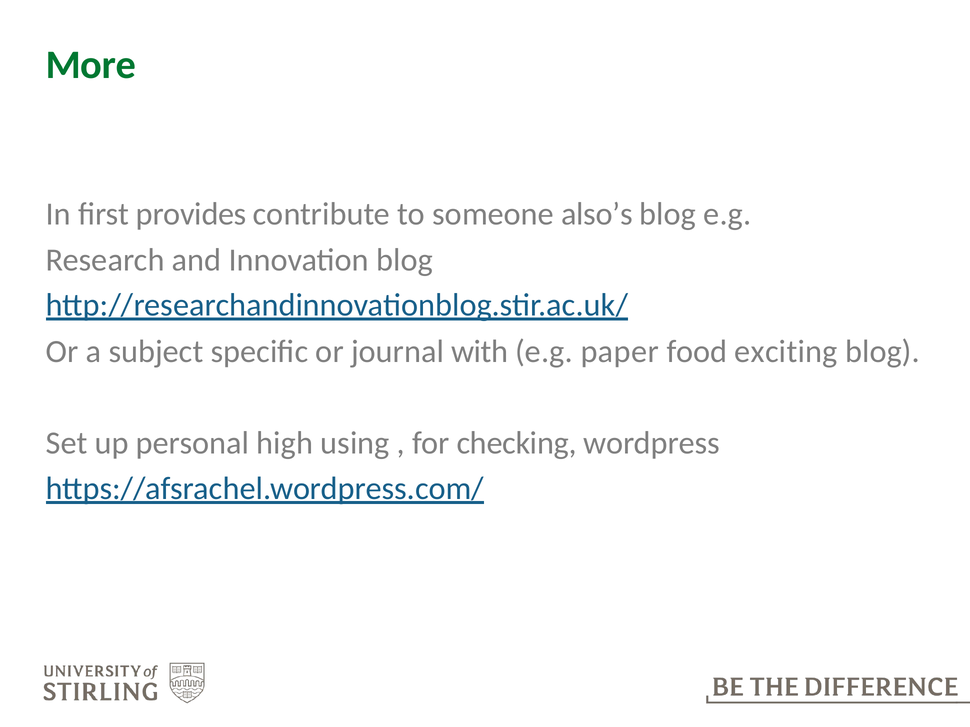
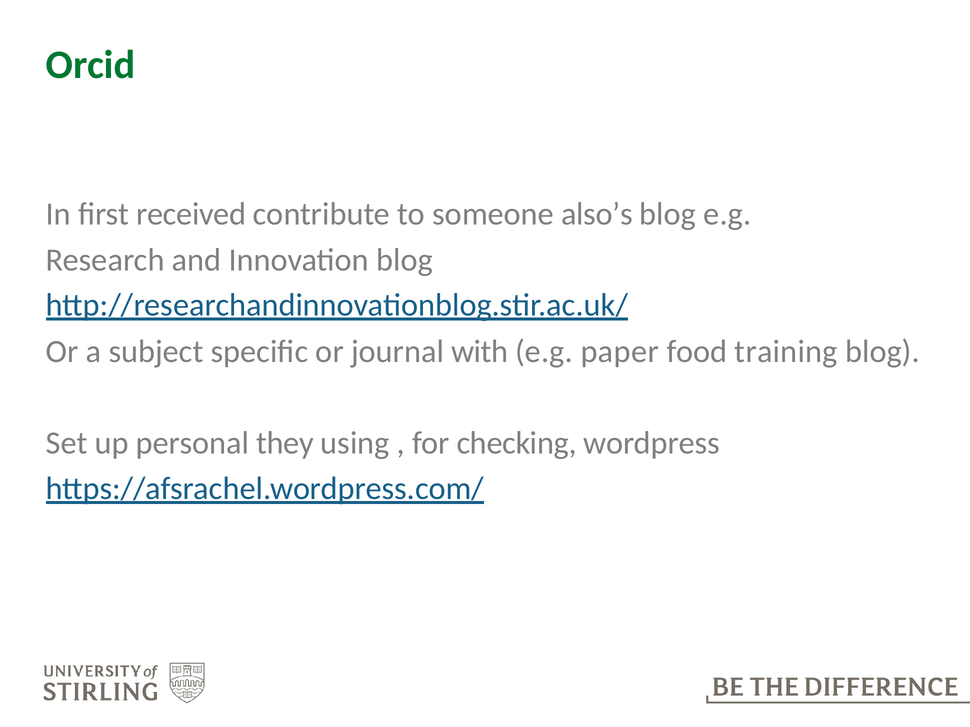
More: More -> Orcid
provides: provides -> received
exciting: exciting -> training
high: high -> they
